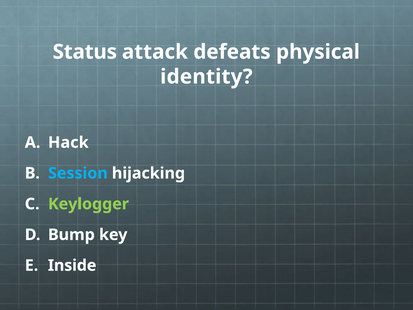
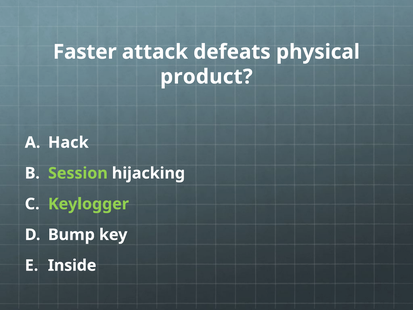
Status: Status -> Faster
identity: identity -> product
Session colour: light blue -> light green
